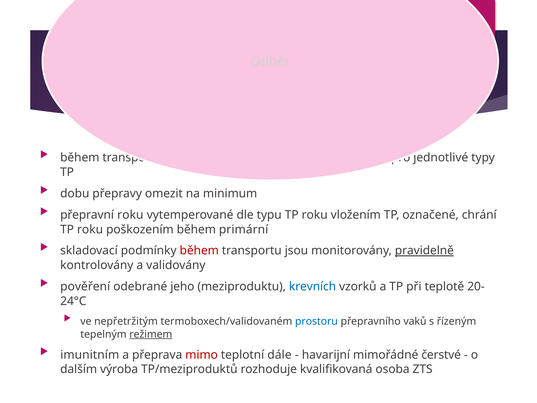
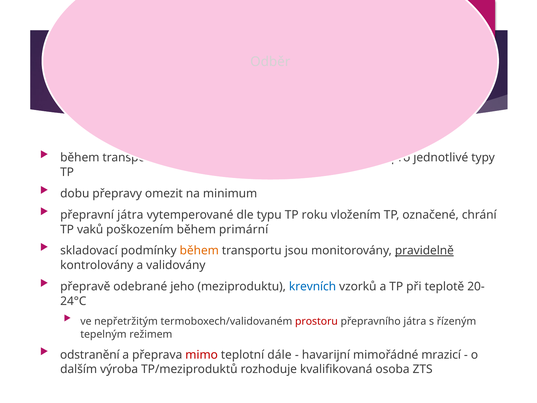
přepravní roku: roku -> játra
roku at (90, 229): roku -> vaků
během at (199, 251) colour: red -> orange
pověření: pověření -> přepravě
prostoru colour: blue -> red
přepravního vaků: vaků -> játra
režimem underline: present -> none
imunitním: imunitním -> odstranění
čerstvé: čerstvé -> mrazicí
